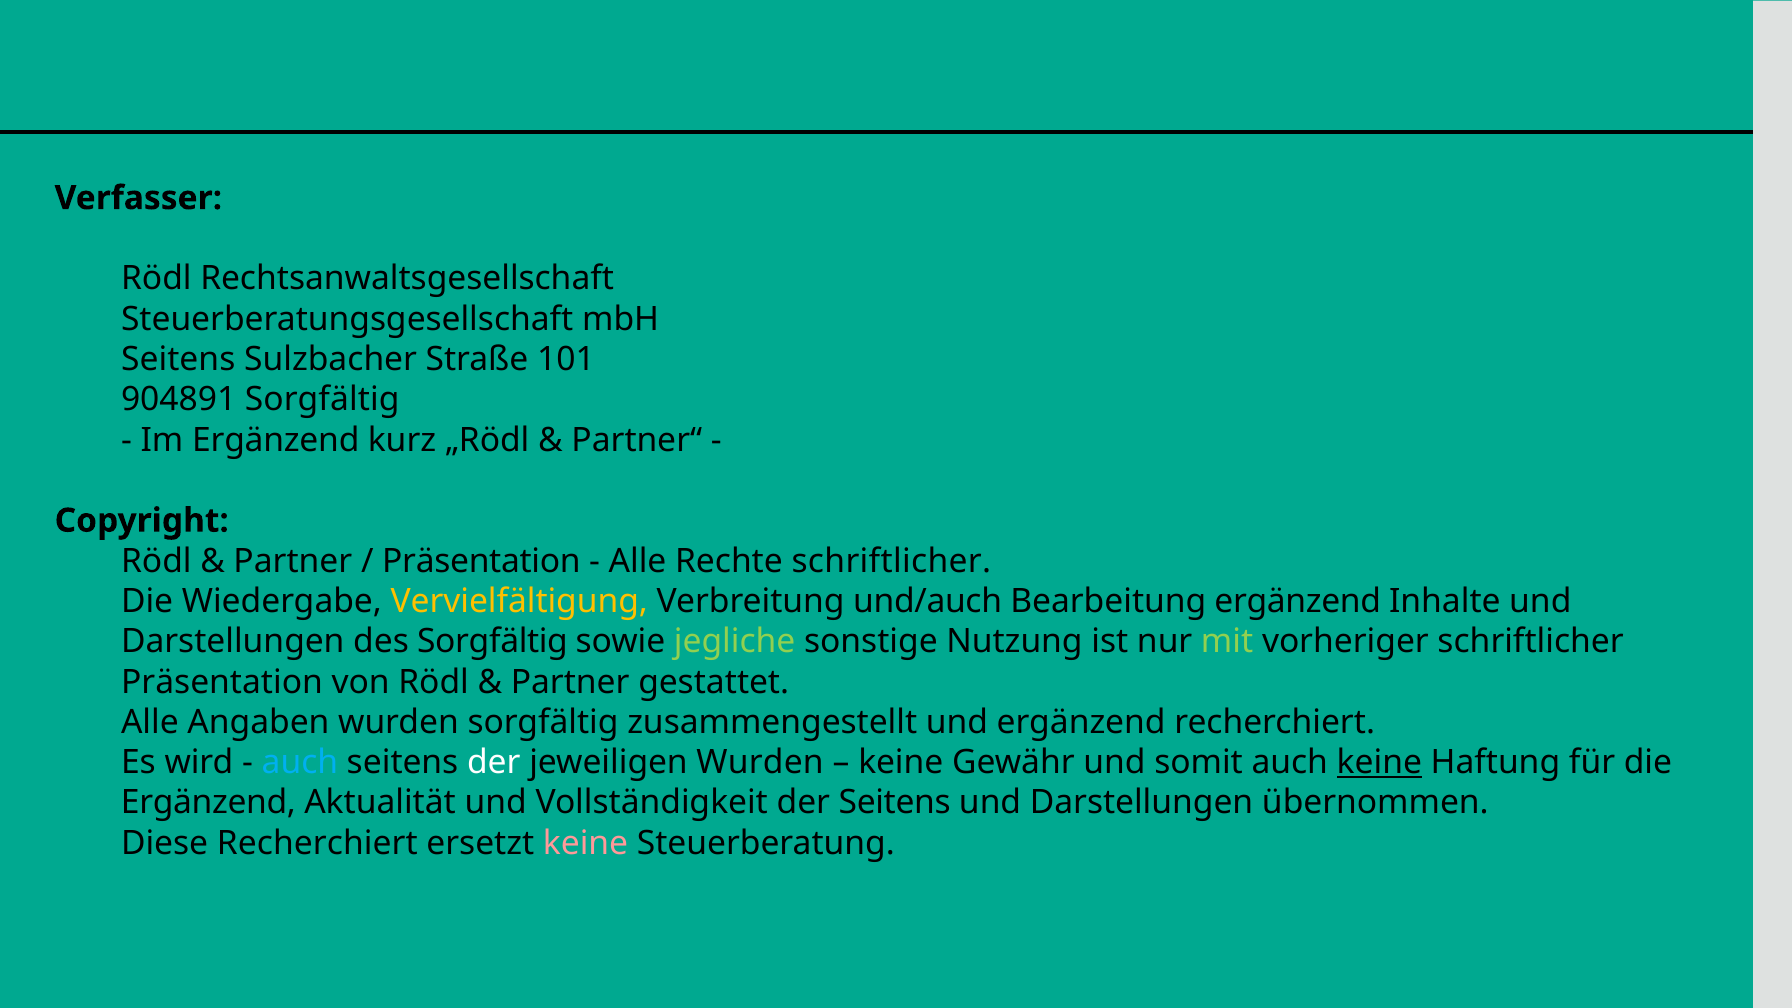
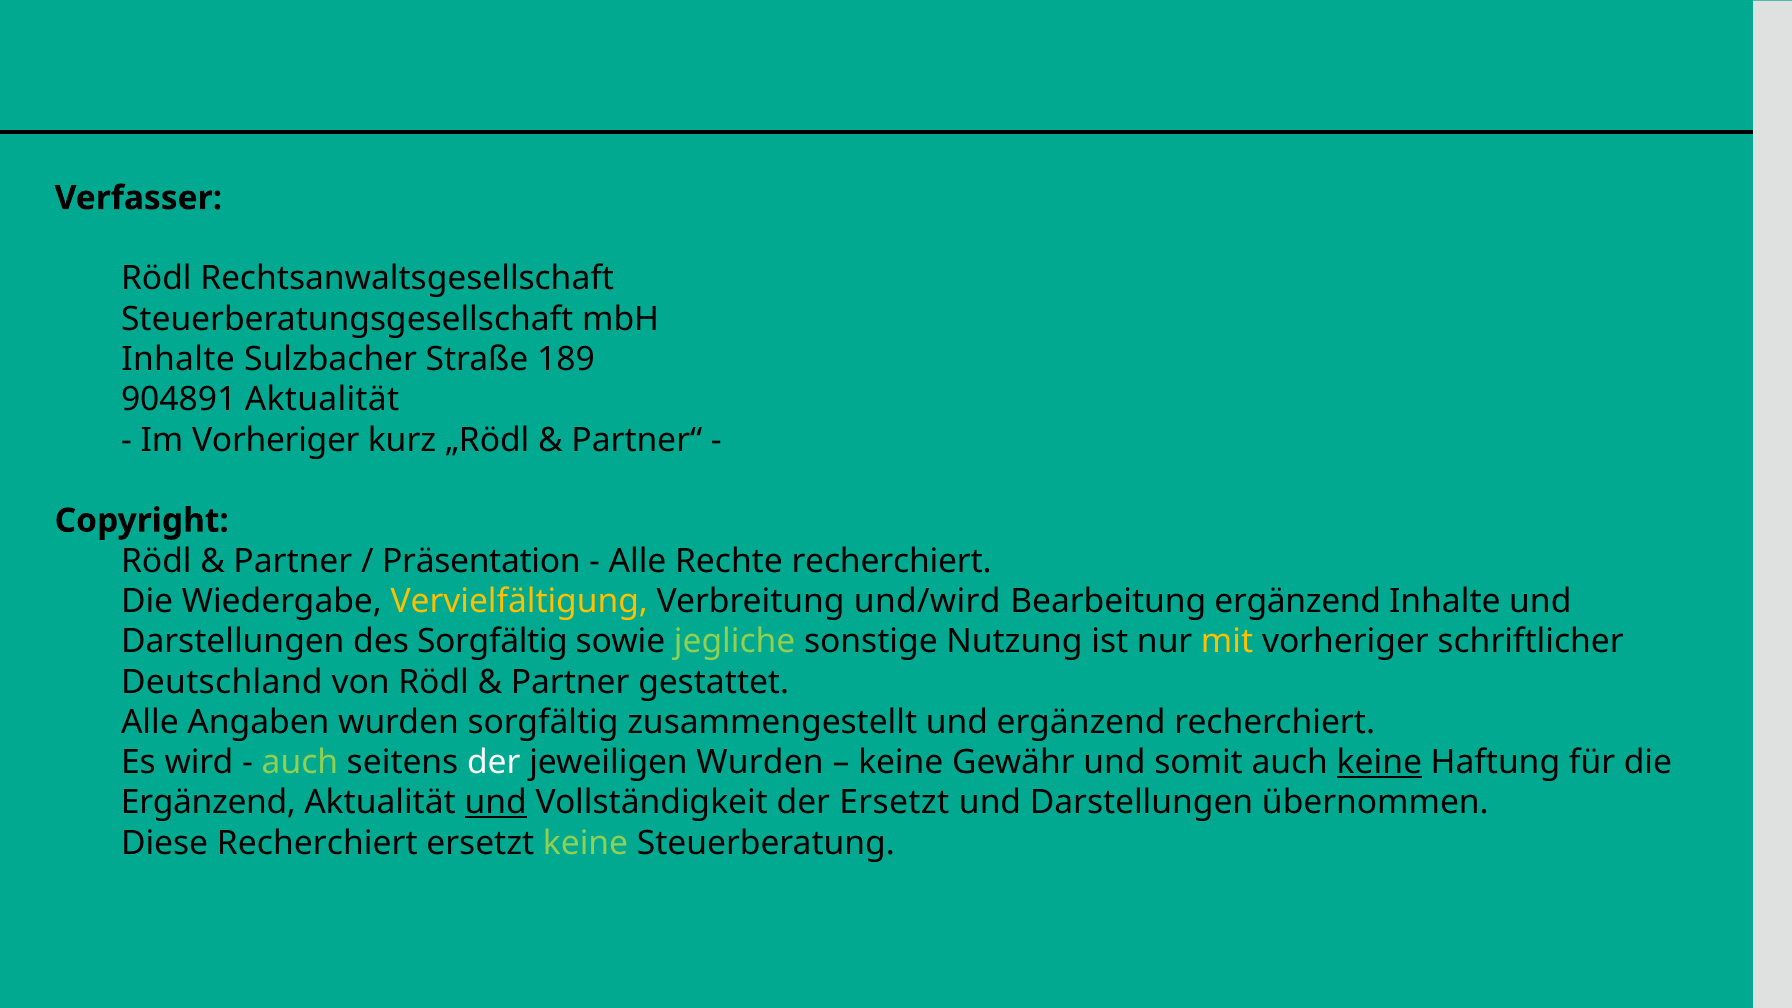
Seitens at (178, 359): Seitens -> Inhalte
101: 101 -> 189
904891 Sorgfältig: Sorgfältig -> Aktualität
Im Ergänzend: Ergänzend -> Vorheriger
Rechte schriftlicher: schriftlicher -> recherchiert
und/auch: und/auch -> und/wird
mit colour: light green -> yellow
Präsentation at (222, 682): Präsentation -> Deutschland
auch at (300, 763) colour: light blue -> light green
und at (496, 803) underline: none -> present
der Seitens: Seitens -> Ersetzt
keine at (586, 843) colour: pink -> light green
